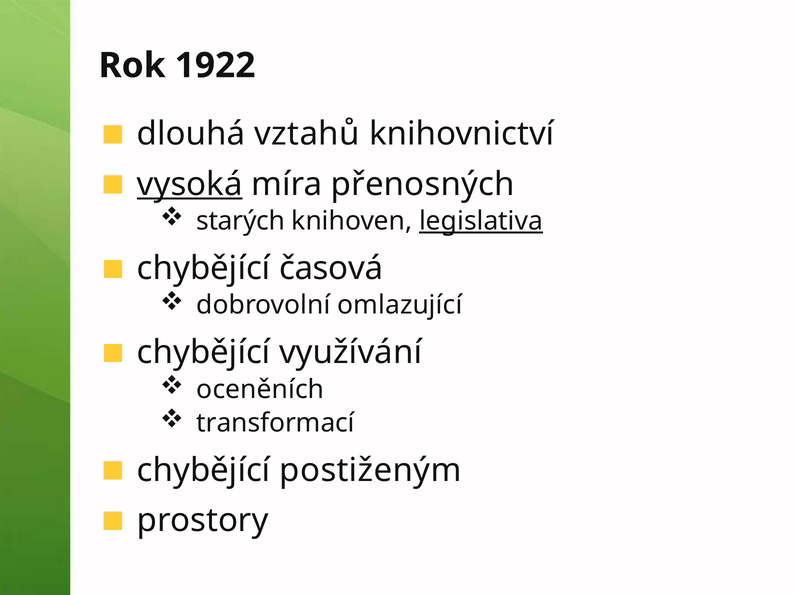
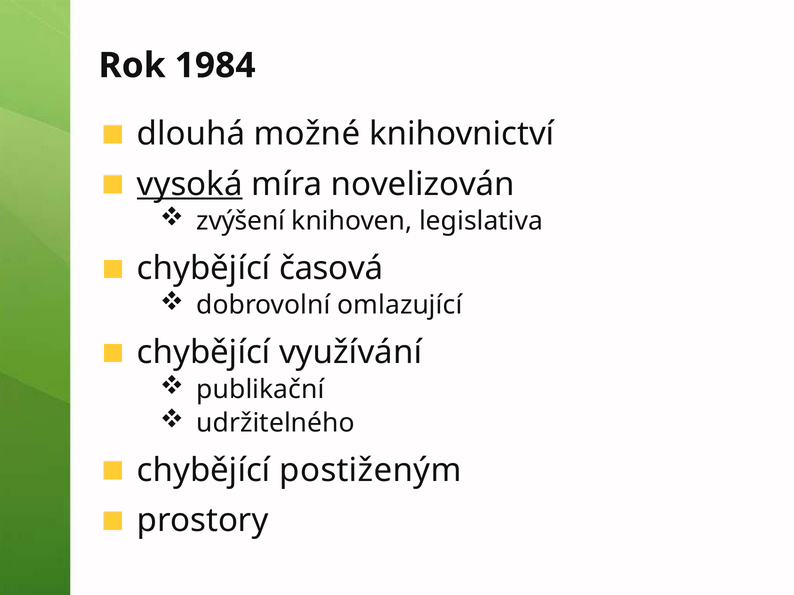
1922: 1922 -> 1984
vztahů: vztahů -> možné
přenosných: přenosných -> novelizován
starých: starých -> zvýšení
legislativa underline: present -> none
oceněních: oceněních -> publikační
transformací: transformací -> udržitelného
